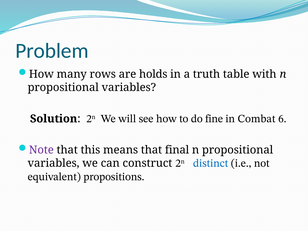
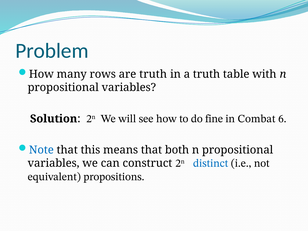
are holds: holds -> truth
Note colour: purple -> blue
final: final -> both
